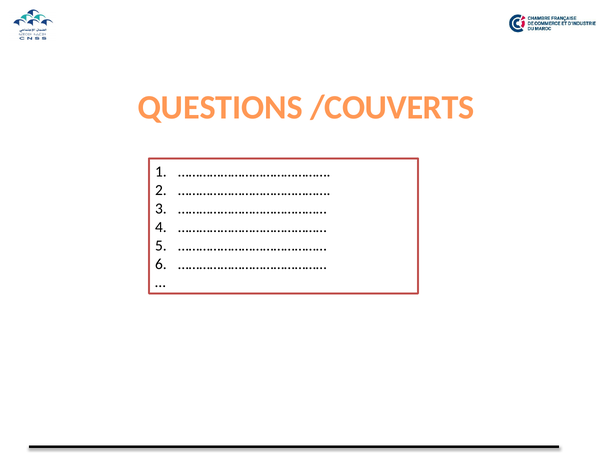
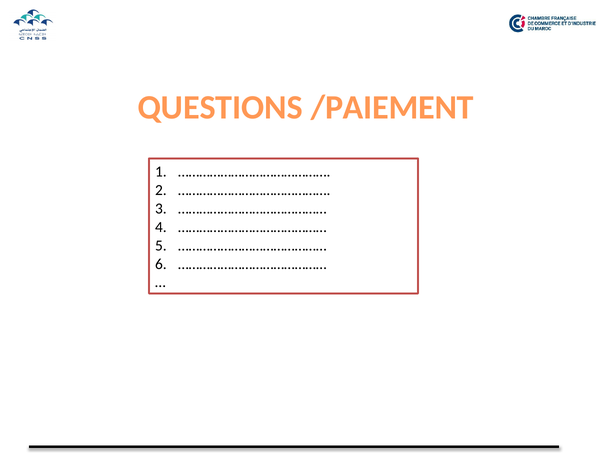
/COUVERTS: /COUVERTS -> /PAIEMENT
